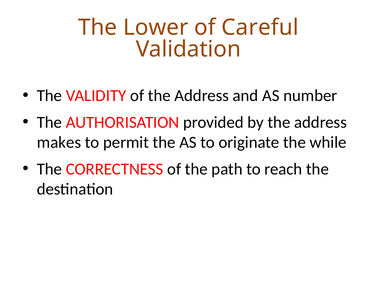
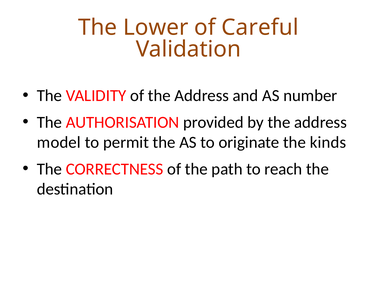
makes: makes -> model
while: while -> kinds
